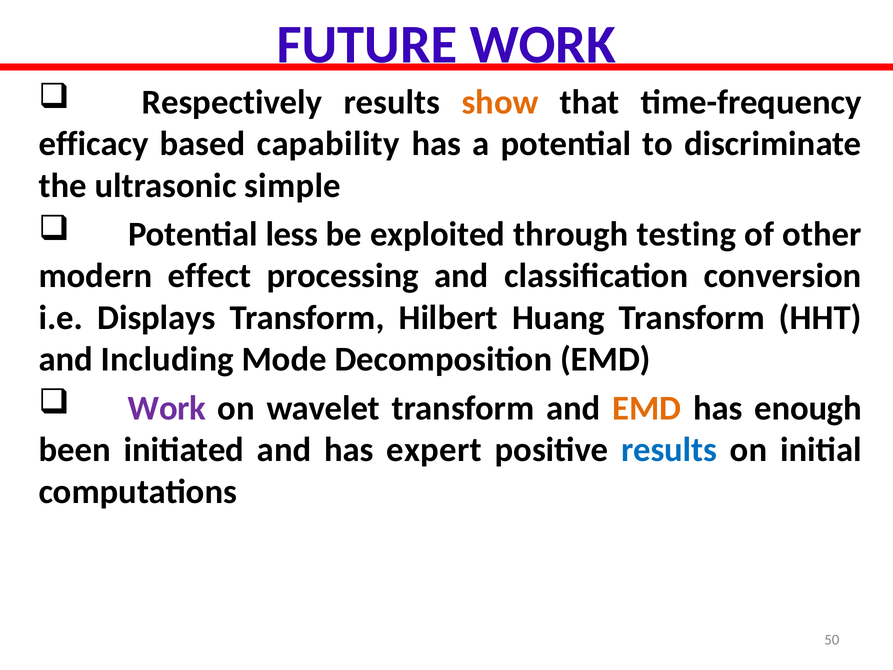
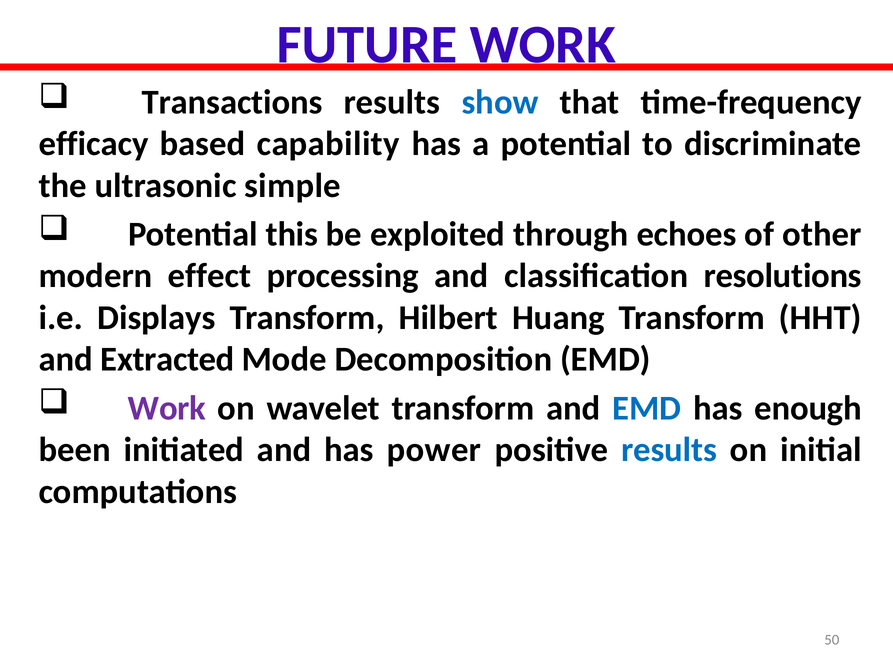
Respectively: Respectively -> Transactions
show colour: orange -> blue
less: less -> this
testing: testing -> echoes
conversion: conversion -> resolutions
Including: Including -> Extracted
EMD at (647, 408) colour: orange -> blue
expert: expert -> power
